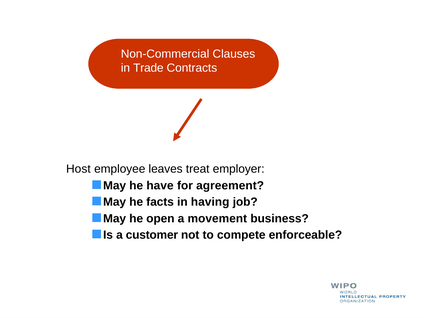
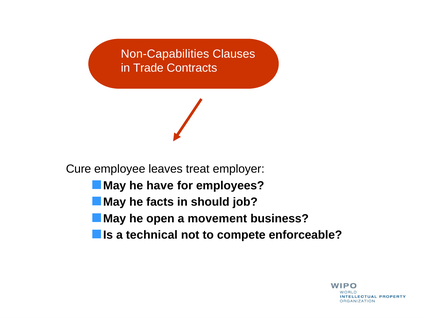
Non-Commercial: Non-Commercial -> Non-Capabilities
Host: Host -> Cure
agreement: agreement -> employees
having: having -> should
customer: customer -> technical
